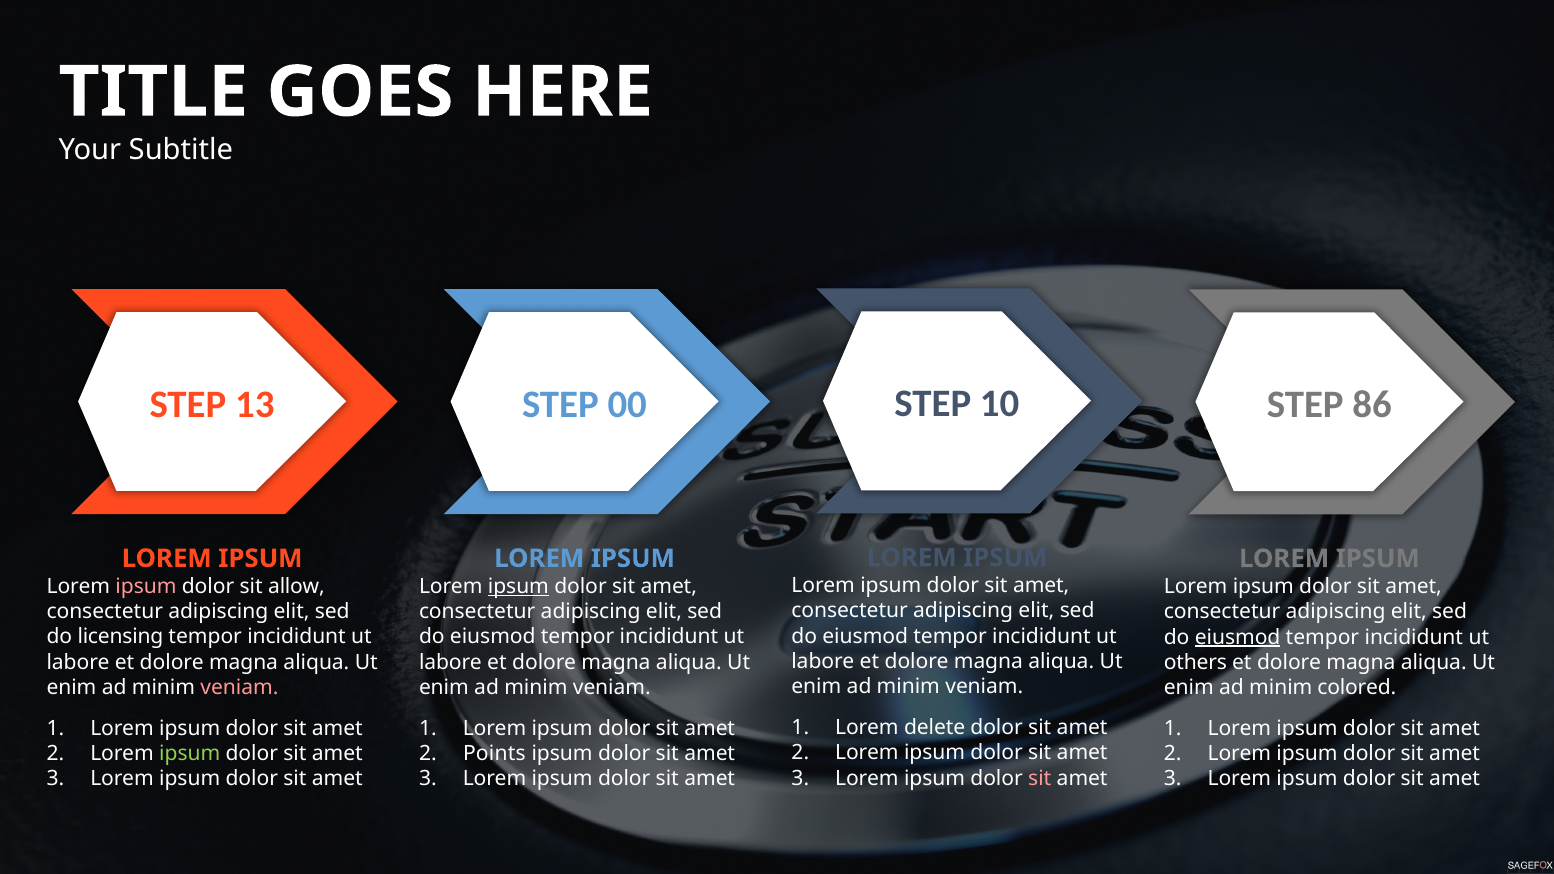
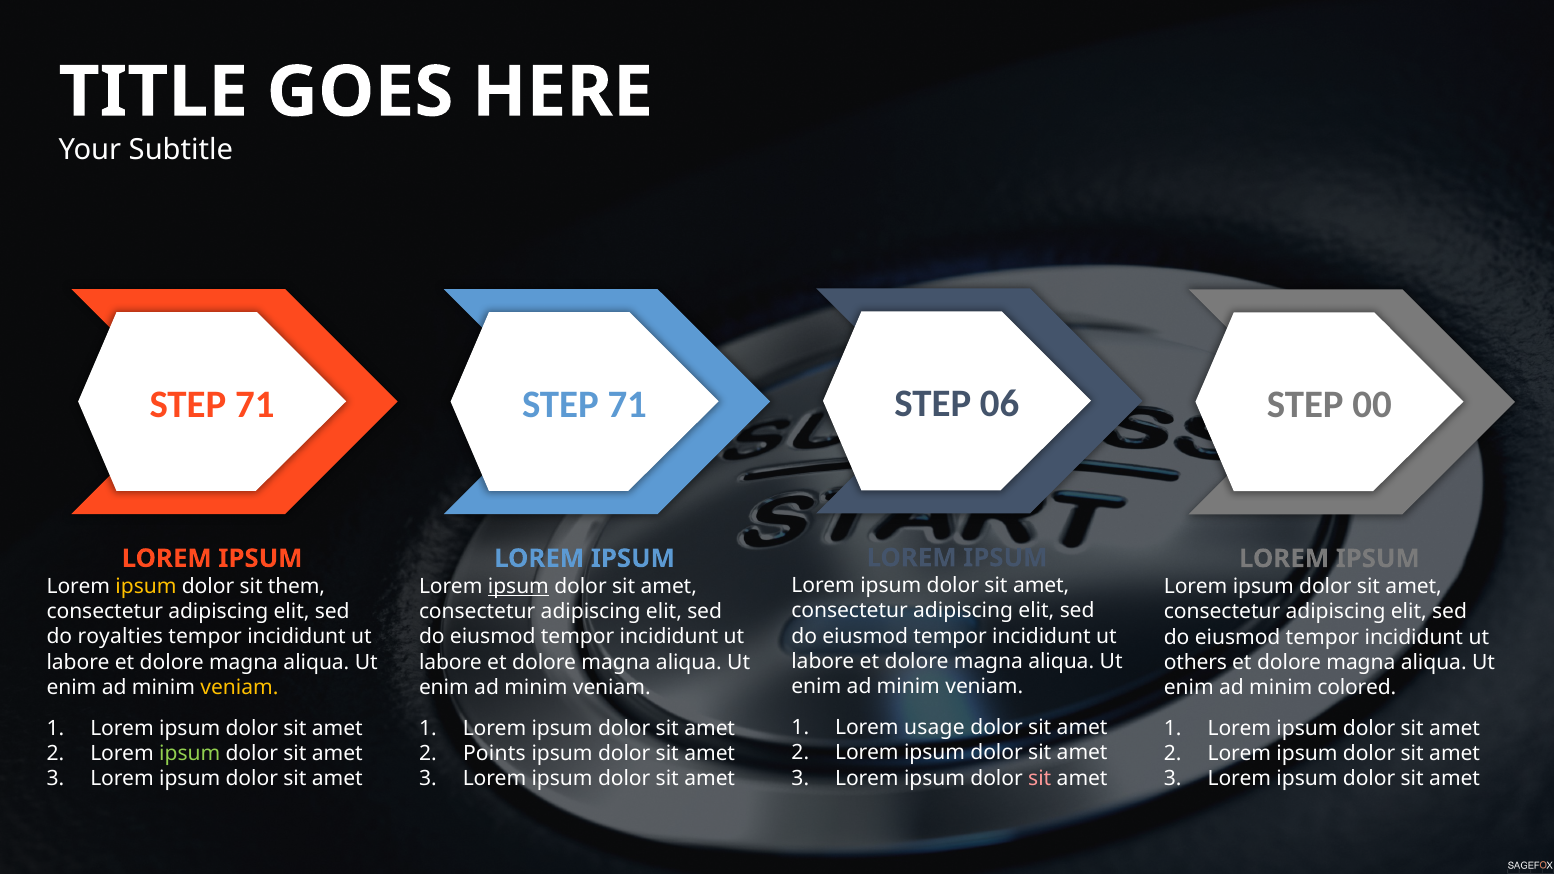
10: 10 -> 06
13 at (255, 404): 13 -> 71
00 at (627, 404): 00 -> 71
86: 86 -> 00
ipsum at (146, 586) colour: pink -> yellow
allow: allow -> them
licensing: licensing -> royalties
eiusmod at (1238, 637) underline: present -> none
veniam at (239, 687) colour: pink -> yellow
delete: delete -> usage
